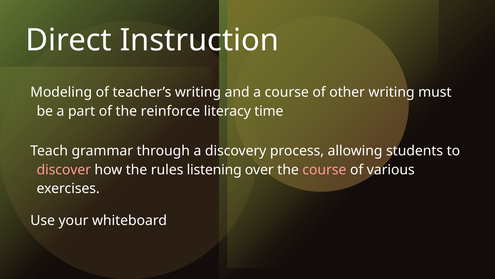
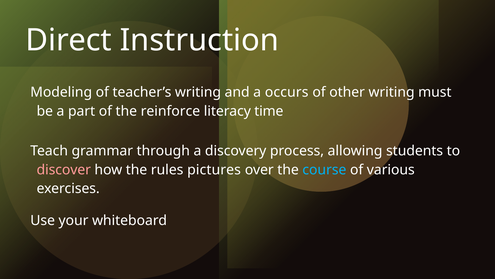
a course: course -> occurs
listening: listening -> pictures
course at (324, 169) colour: pink -> light blue
